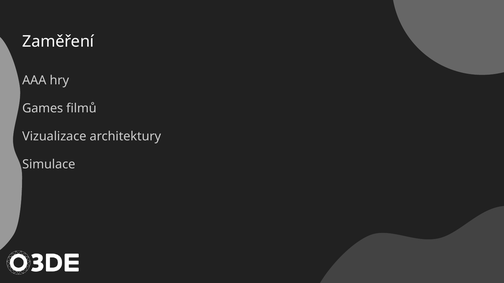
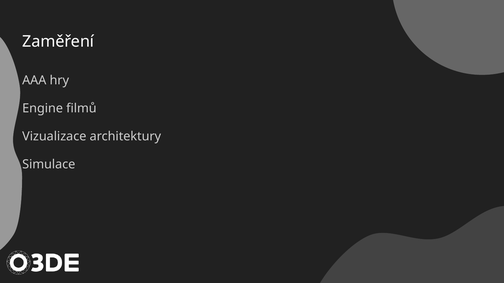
Games: Games -> Engine
